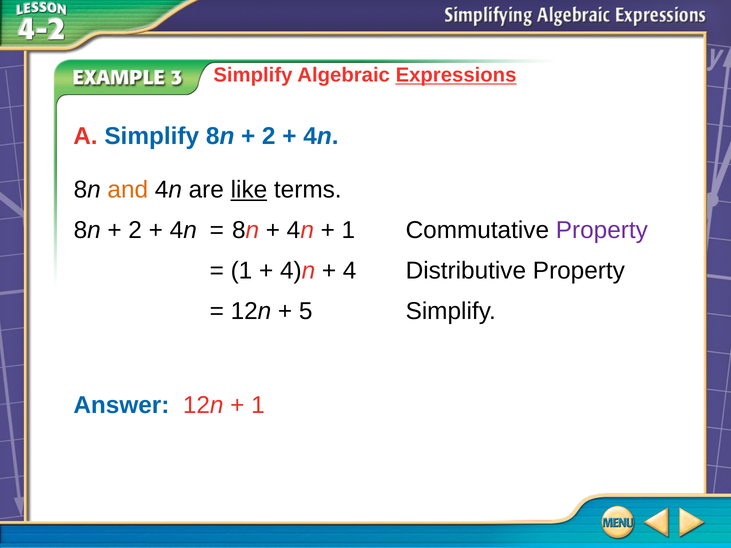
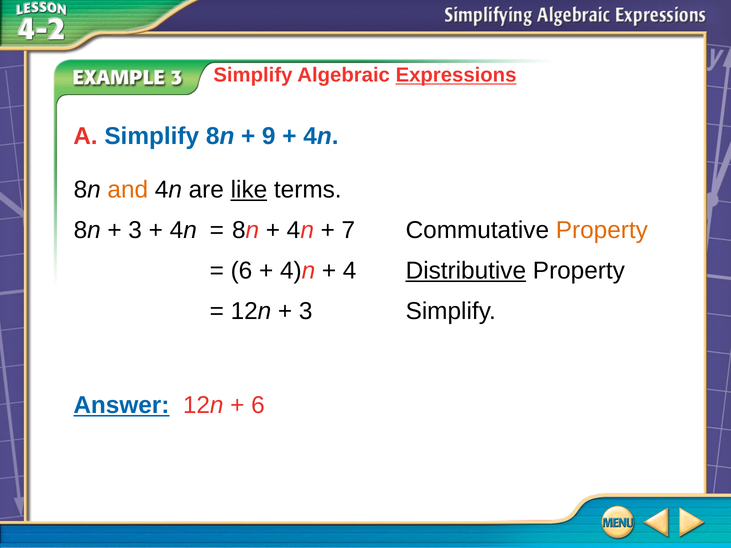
2 at (269, 136): 2 -> 9
2 at (135, 230): 2 -> 3
1 at (348, 230): 1 -> 7
Property at (602, 230) colour: purple -> orange
1 at (241, 271): 1 -> 6
Distributive underline: none -> present
5 at (306, 311): 5 -> 3
Answer underline: none -> present
1 at (258, 405): 1 -> 6
